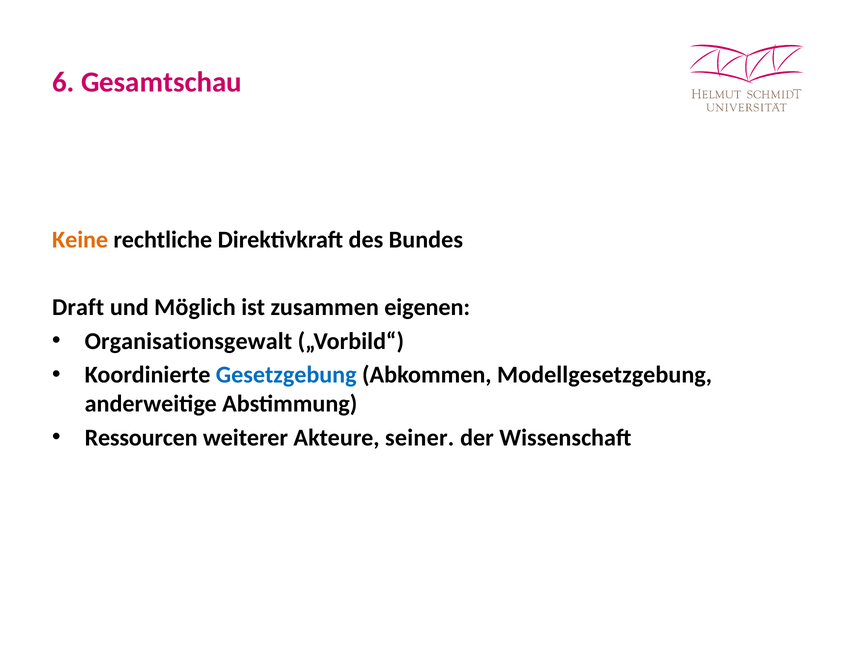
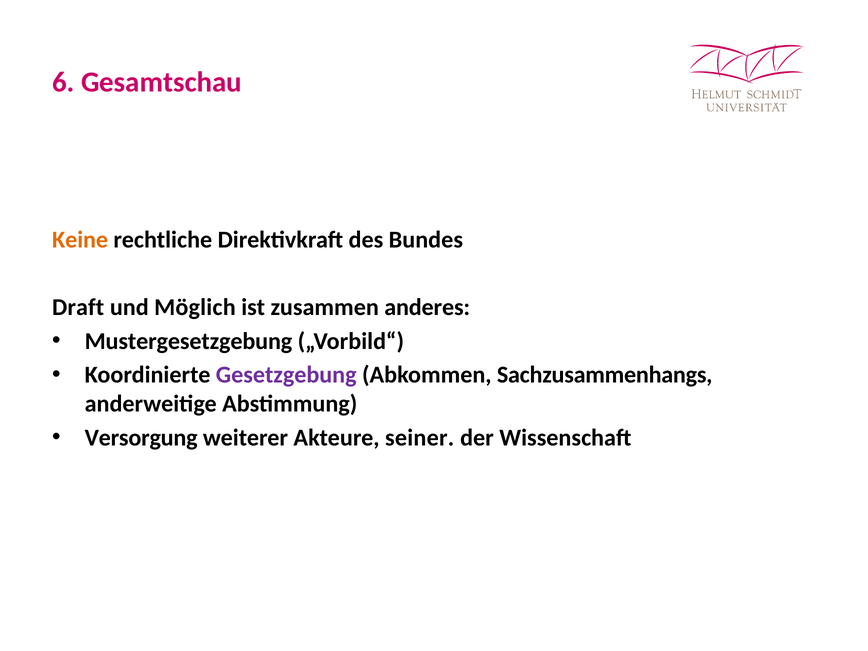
eigenen: eigenen -> anderes
Organisationsgewalt: Organisationsgewalt -> Mustergesetzgebung
Gesetzgebung colour: blue -> purple
Modellgesetzgebung: Modellgesetzgebung -> Sachzusammenhangs
Ressourcen: Ressourcen -> Versorgung
